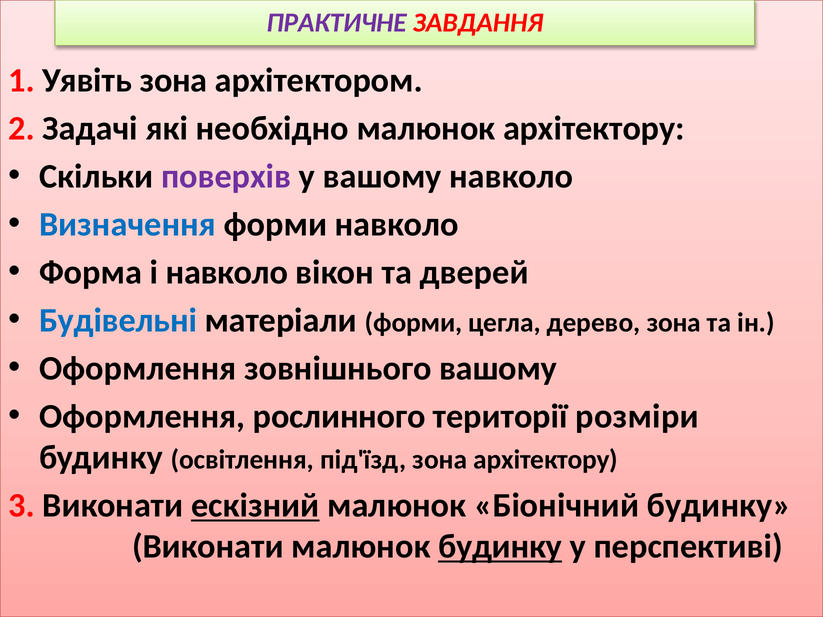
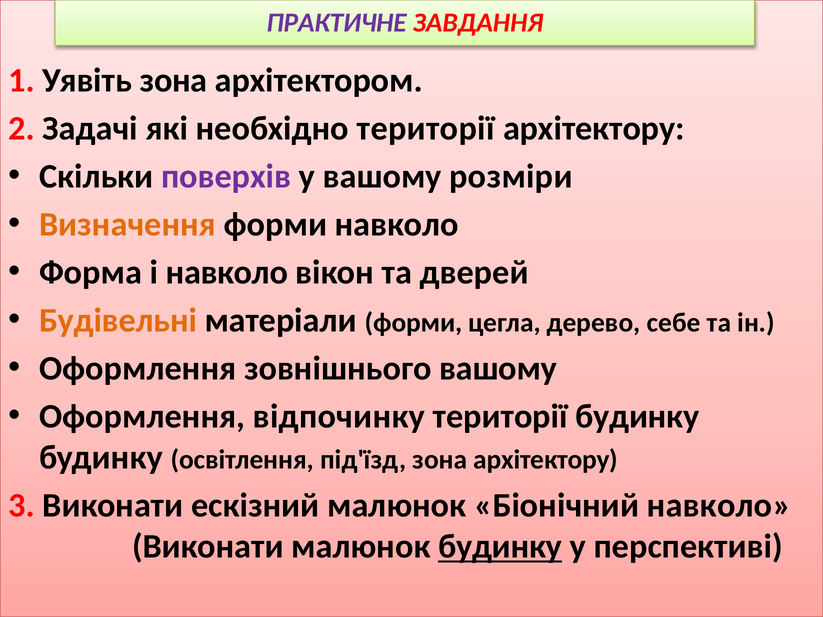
необхідно малюнок: малюнок -> території
вашому навколо: навколо -> розміри
Визначення colour: blue -> orange
Будівельні colour: blue -> orange
дерево зона: зона -> себе
рослинного: рослинного -> відпочинку
території розміри: розміри -> будинку
ескізний underline: present -> none
Біонічний будинку: будинку -> навколо
